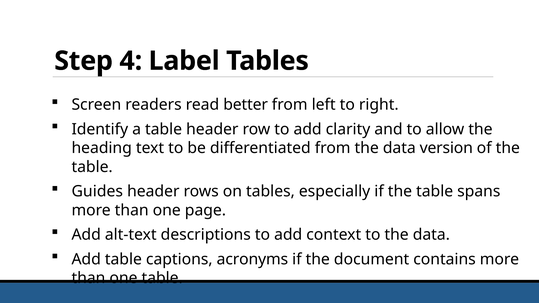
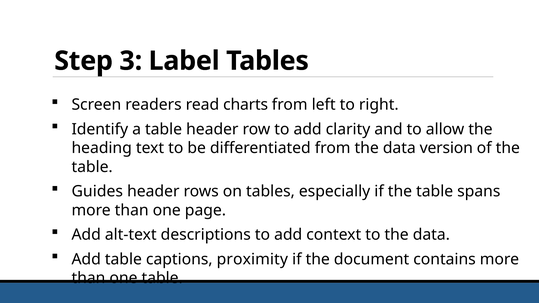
4: 4 -> 3
better: better -> charts
acronyms: acronyms -> proximity
